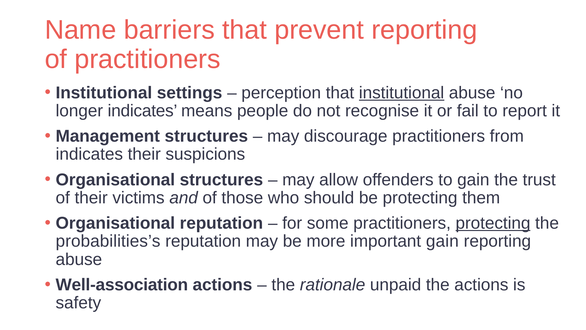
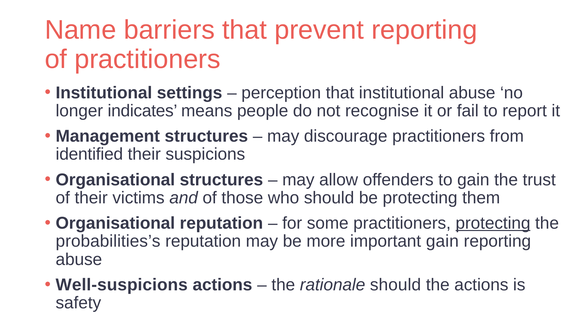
institutional at (402, 93) underline: present -> none
indicates at (89, 154): indicates -> identified
Well-association: Well-association -> Well-suspicions
rationale unpaid: unpaid -> should
